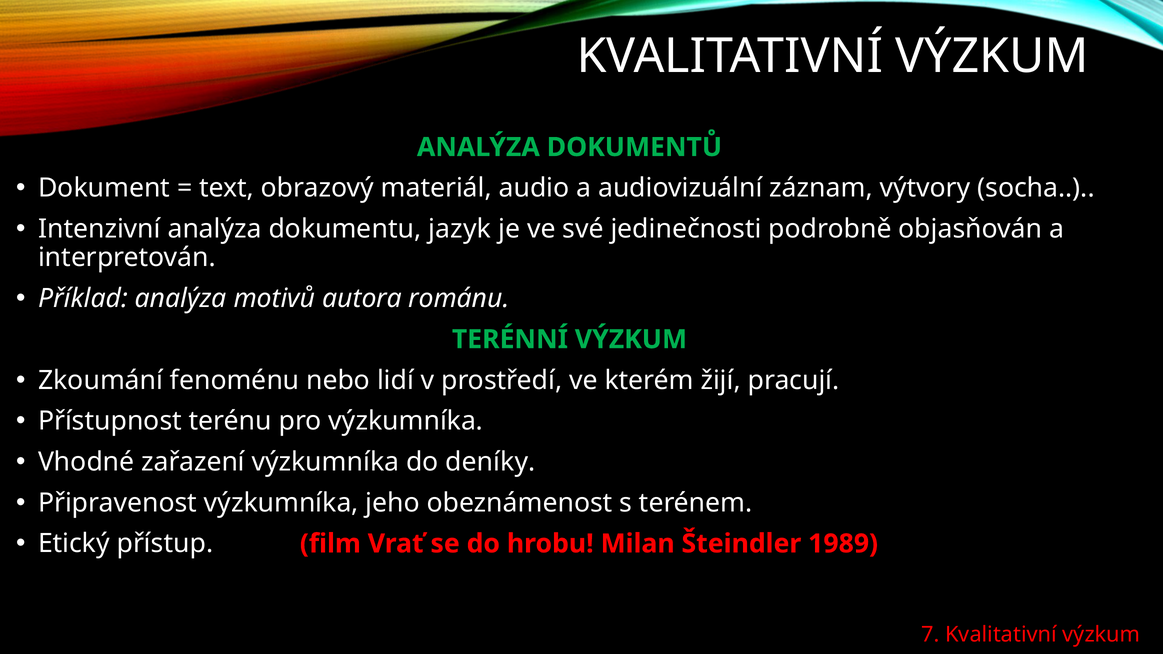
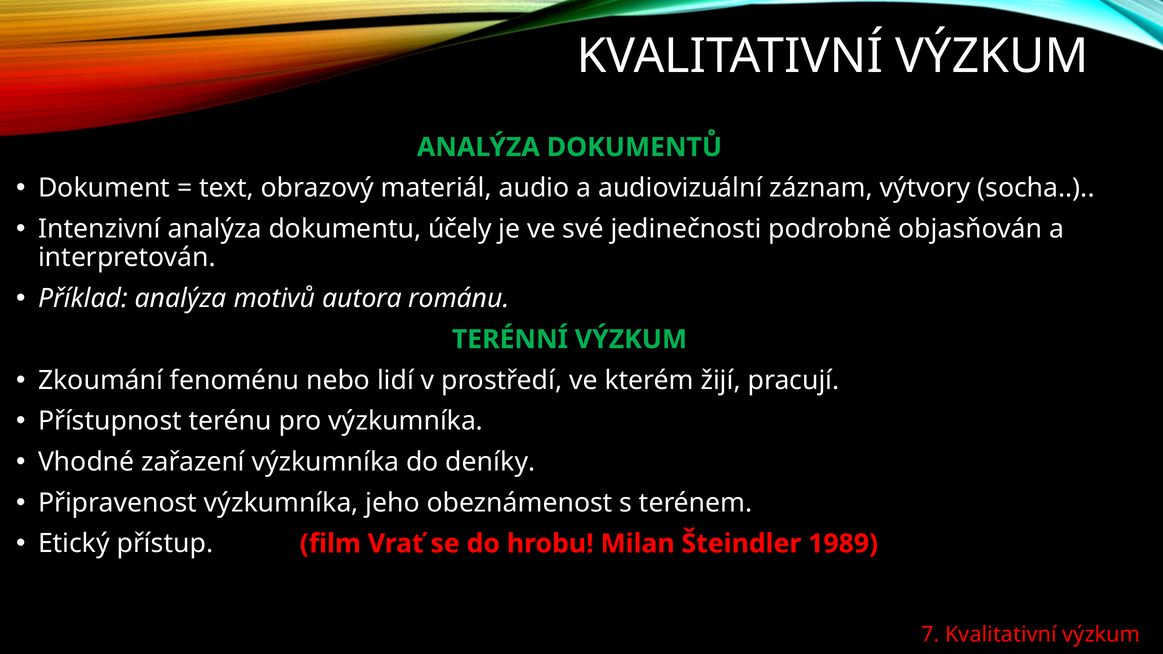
jazyk: jazyk -> účely
